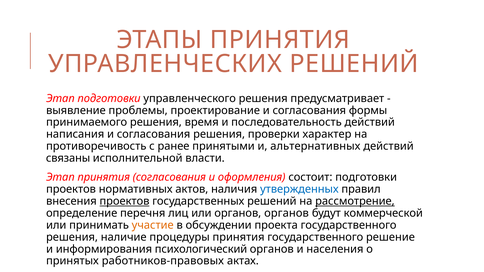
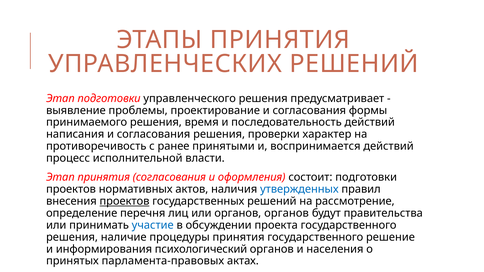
альтернативных: альтернативных -> воспринимается
связаны: связаны -> процесс
рассмотрение underline: present -> none
коммерческой: коммерческой -> правительства
участие colour: orange -> blue
работников-правовых: работников-правовых -> парламента-правовых
